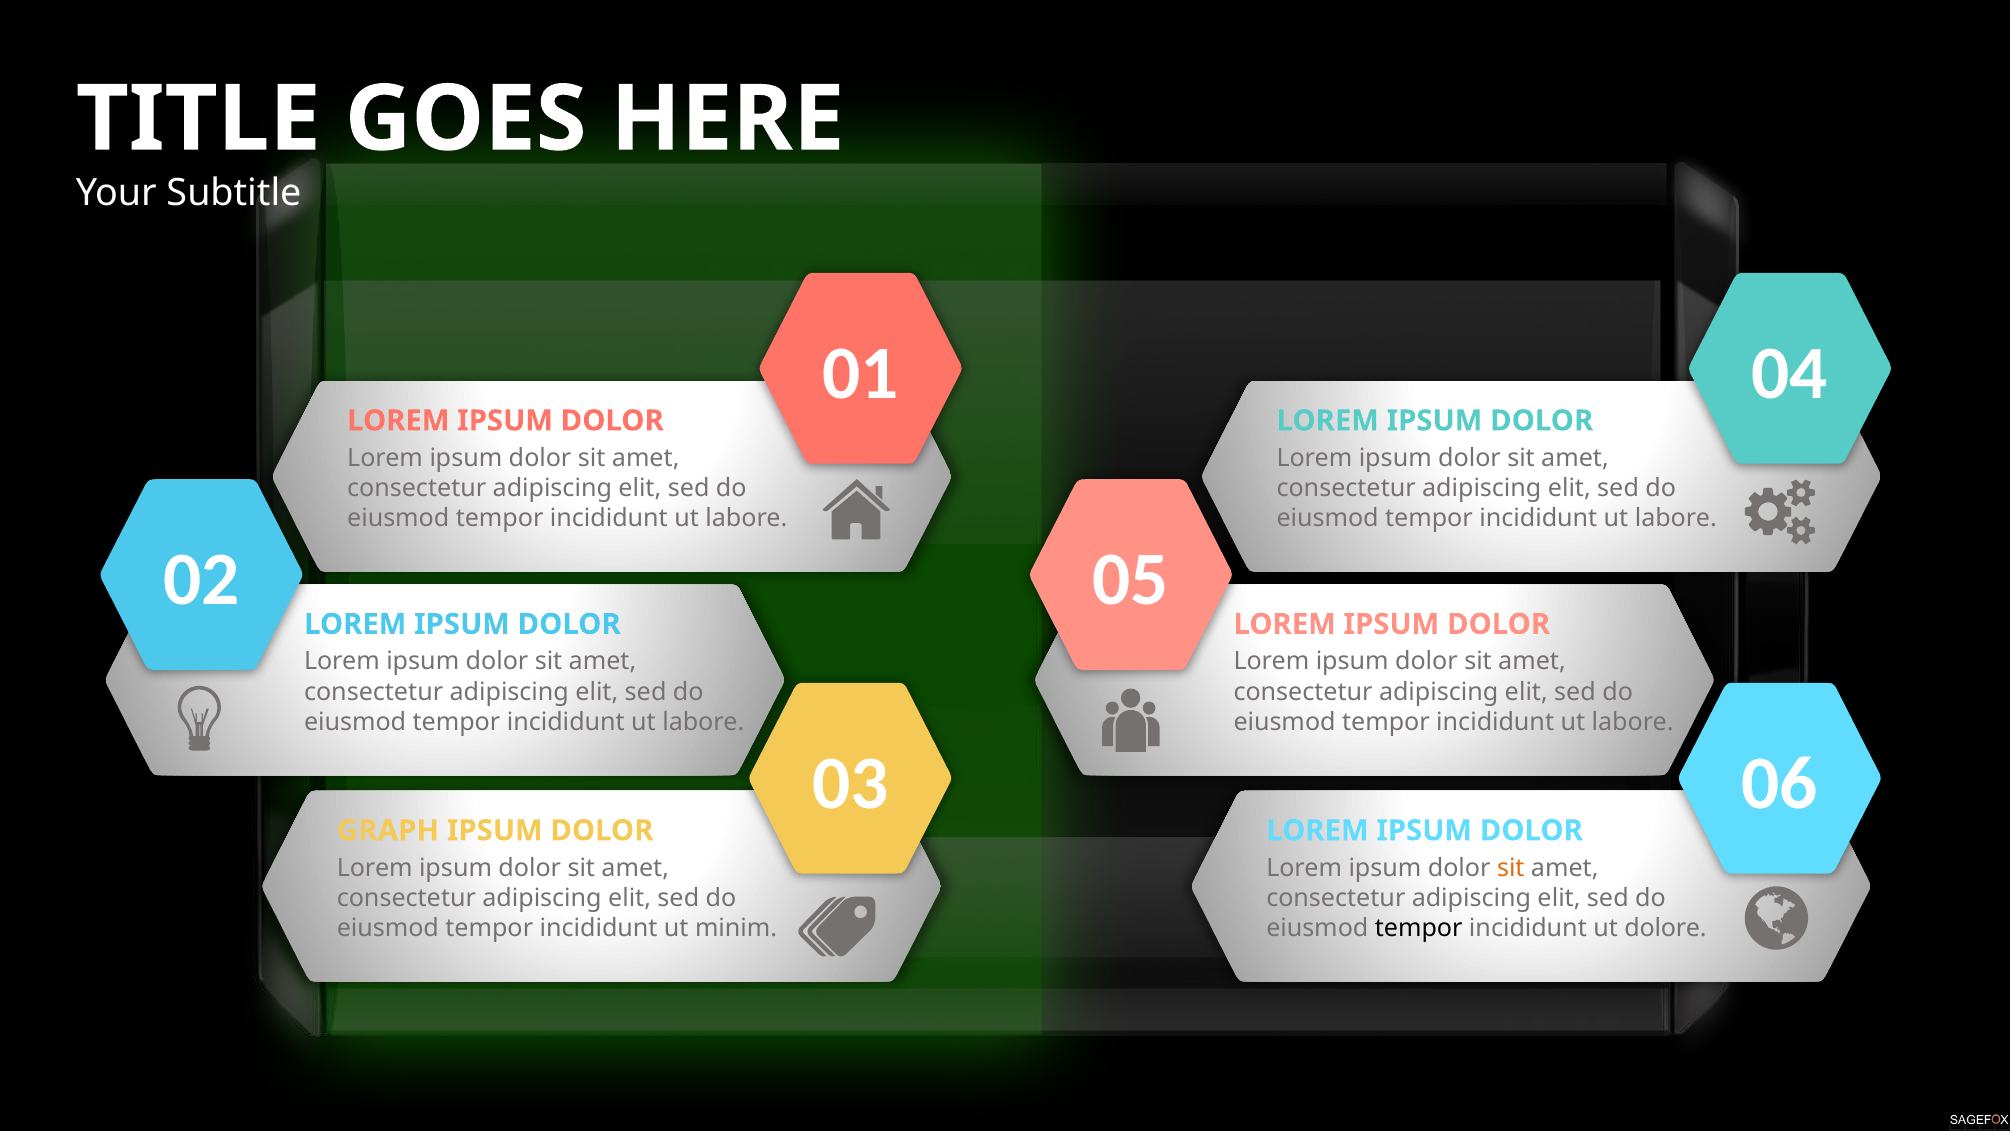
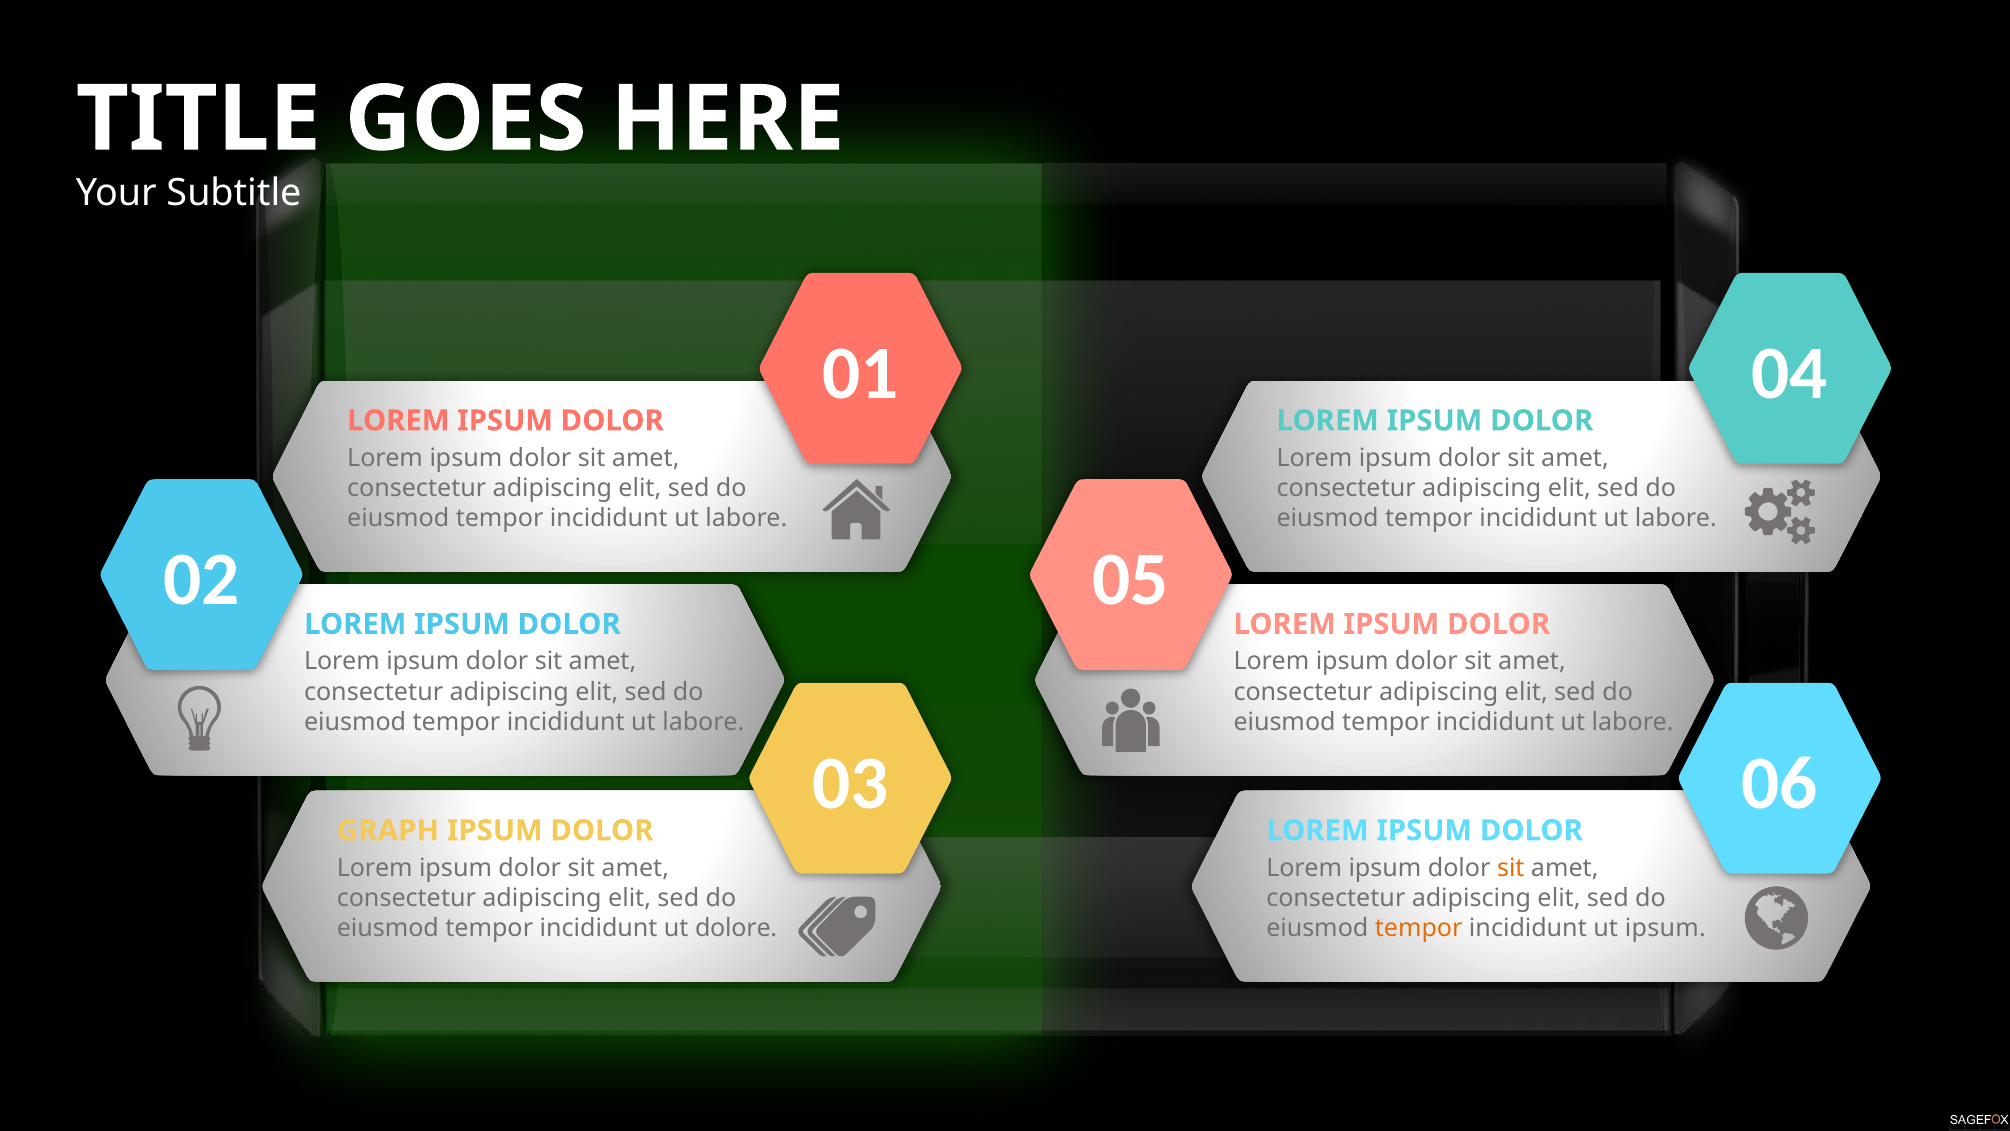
minim: minim -> dolore
tempor at (1419, 928) colour: black -> orange
ut dolore: dolore -> ipsum
